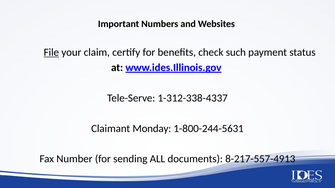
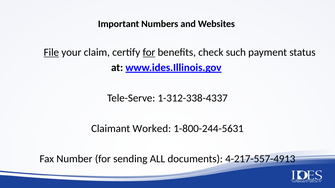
for at (149, 52) underline: none -> present
Monday: Monday -> Worked
8-217-557-4913: 8-217-557-4913 -> 4-217-557-4913
